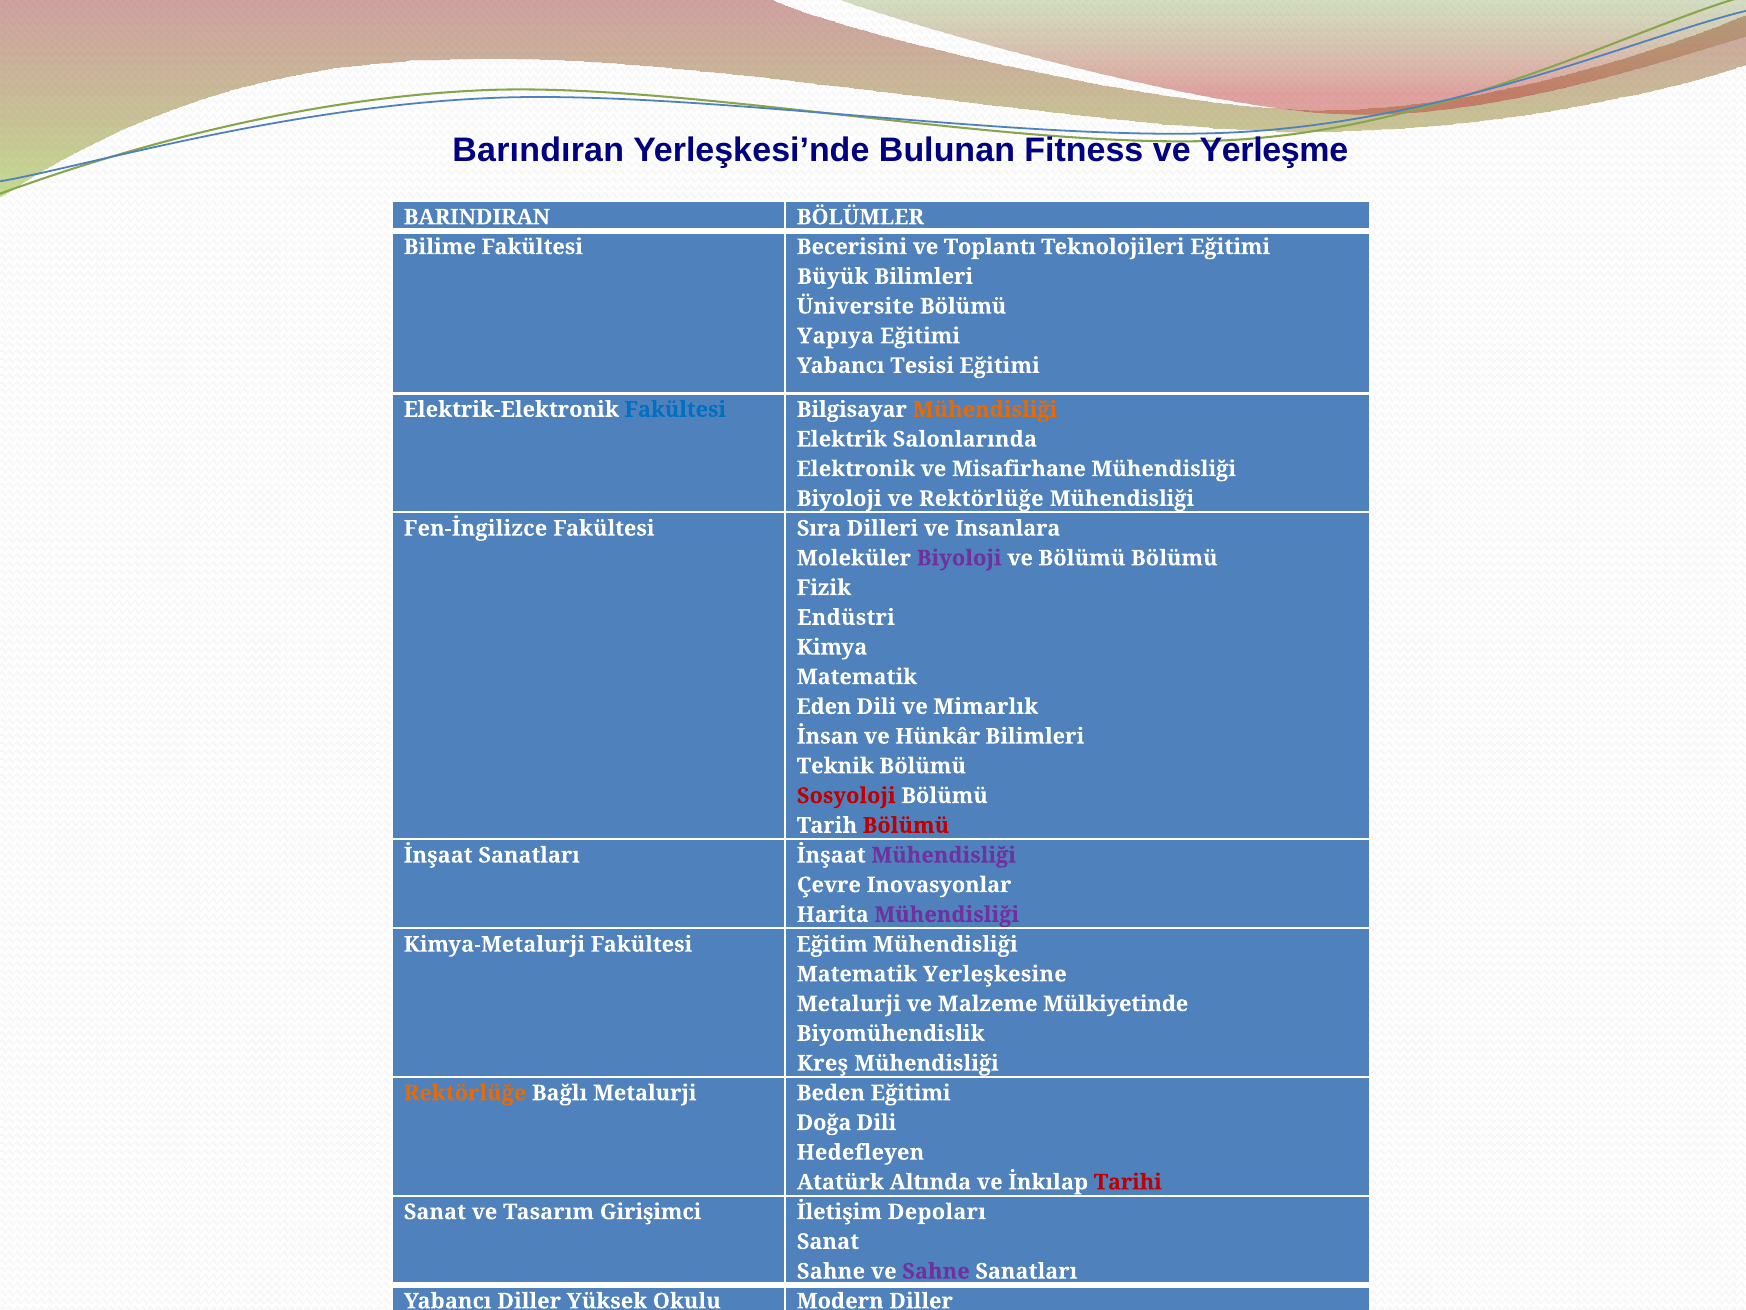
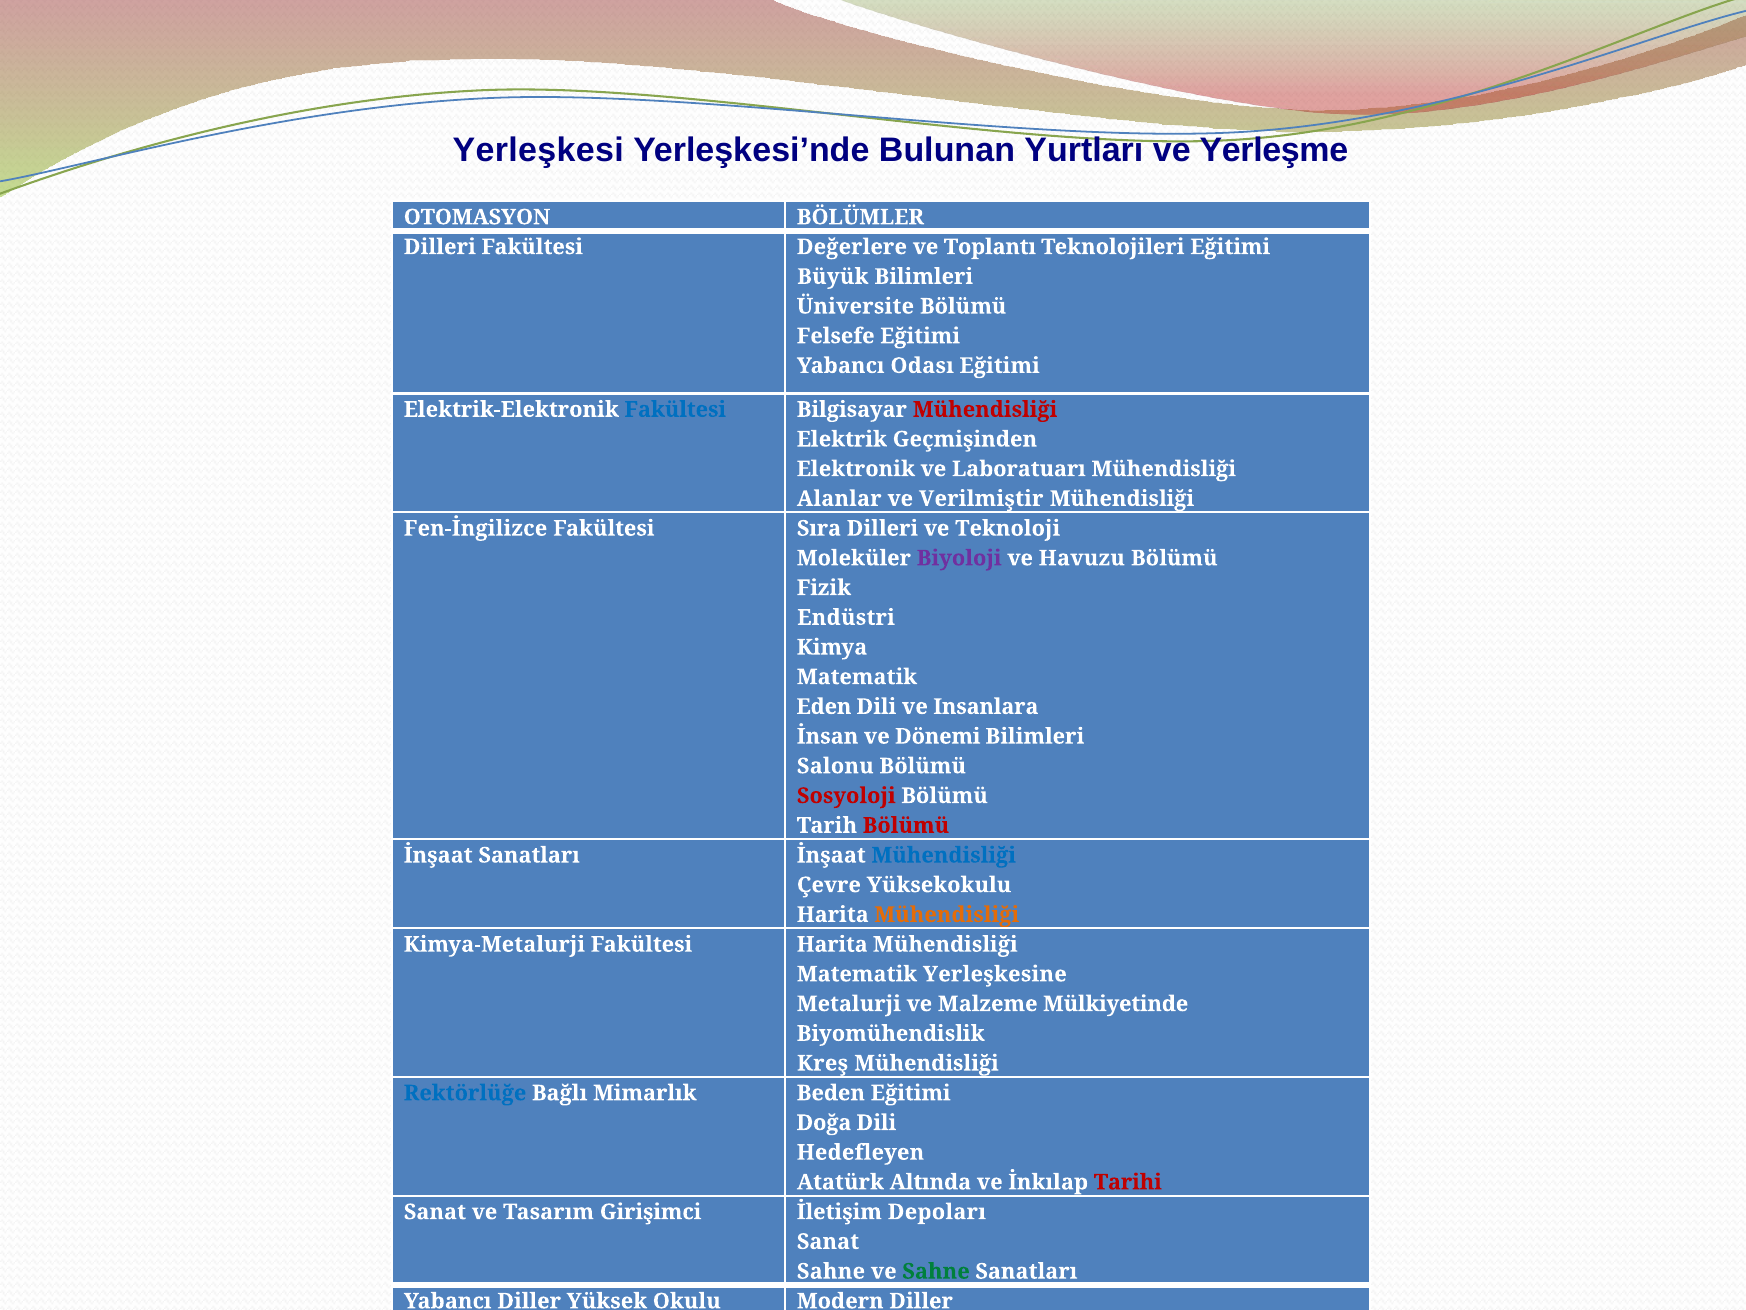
Barındıran: Barındıran -> Yerleşkesi
Fitness: Fitness -> Yurtları
BARINDIRAN: BARINDIRAN -> OTOMASYON
Bilime at (440, 247): Bilime -> Dilleri
Becerisini: Becerisini -> Değerlere
Yapıya: Yapıya -> Felsefe
Tesisi: Tesisi -> Odası
Mühendisliği at (985, 409) colour: orange -> red
Salonlarında: Salonlarında -> Geçmişinden
Misafirhane: Misafirhane -> Laboratuarı
Biyoloji at (839, 499): Biyoloji -> Alanlar
ve Rektörlüğe: Rektörlüğe -> Verilmiştir
Insanlara: Insanlara -> Teknoloji
ve Bölümü: Bölümü -> Havuzu
Mimarlık: Mimarlık -> Insanlara
Hünkâr: Hünkâr -> Dönemi
Teknik: Teknik -> Salonu
Mühendisliği at (944, 855) colour: purple -> blue
Inovasyonlar: Inovasyonlar -> Yüksekokulu
Mühendisliği at (947, 914) colour: purple -> orange
Fakültesi Eğitim: Eğitim -> Harita
Rektörlüğe at (465, 1093) colour: orange -> blue
Bağlı Metalurji: Metalurji -> Mimarlık
Sahne at (936, 1271) colour: purple -> green
